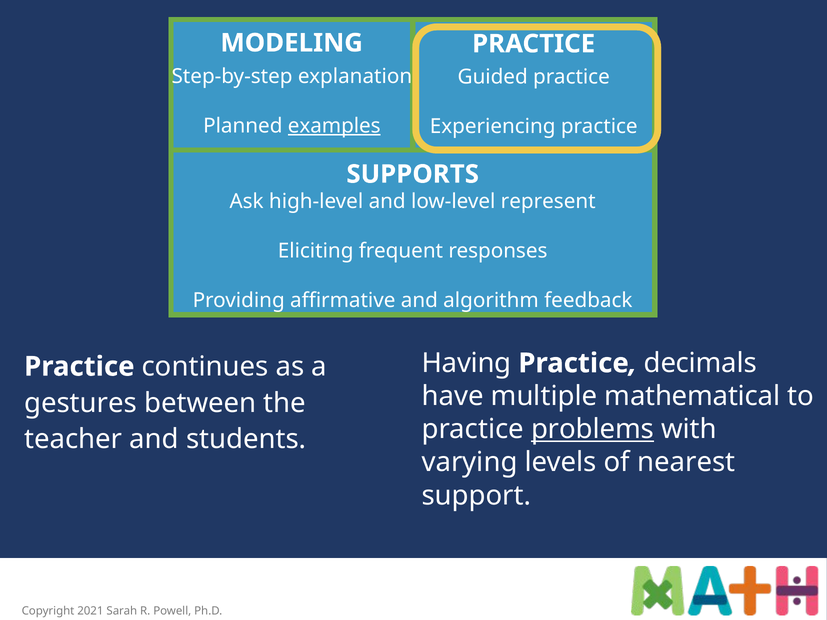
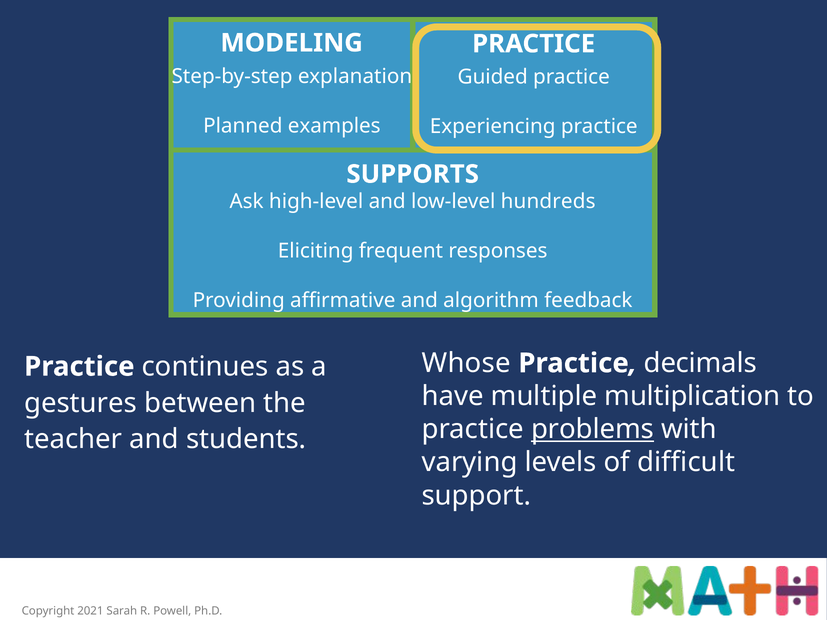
examples underline: present -> none
represent: represent -> hundreds
Having: Having -> Whose
mathematical: mathematical -> multiplication
nearest: nearest -> difficult
